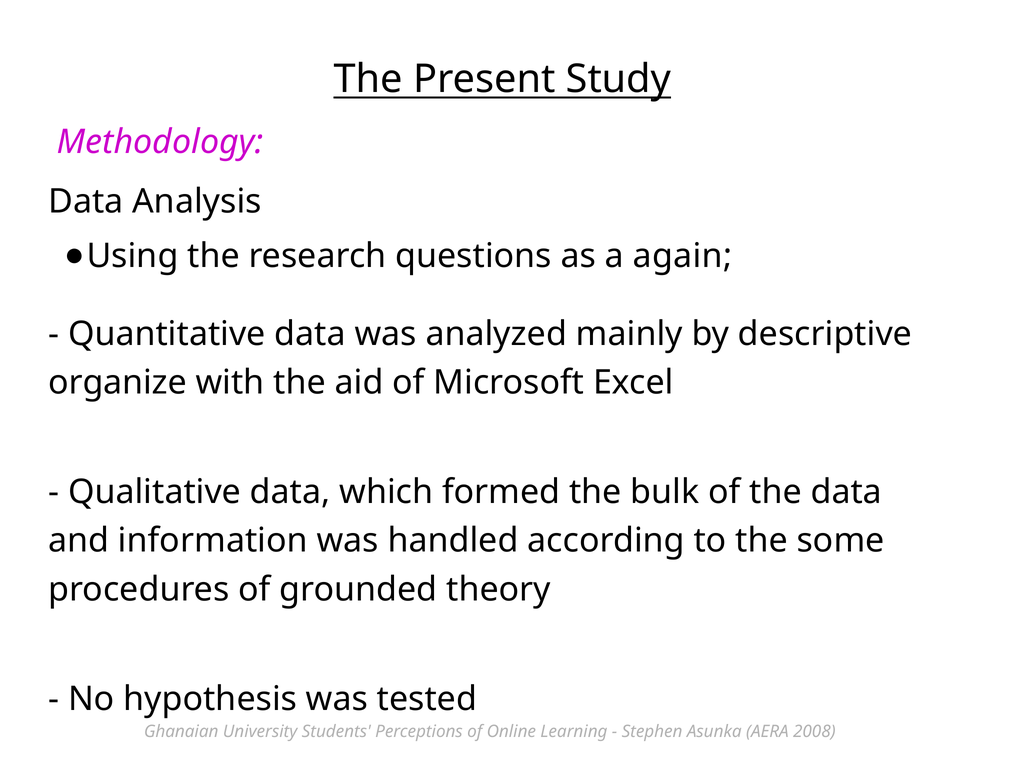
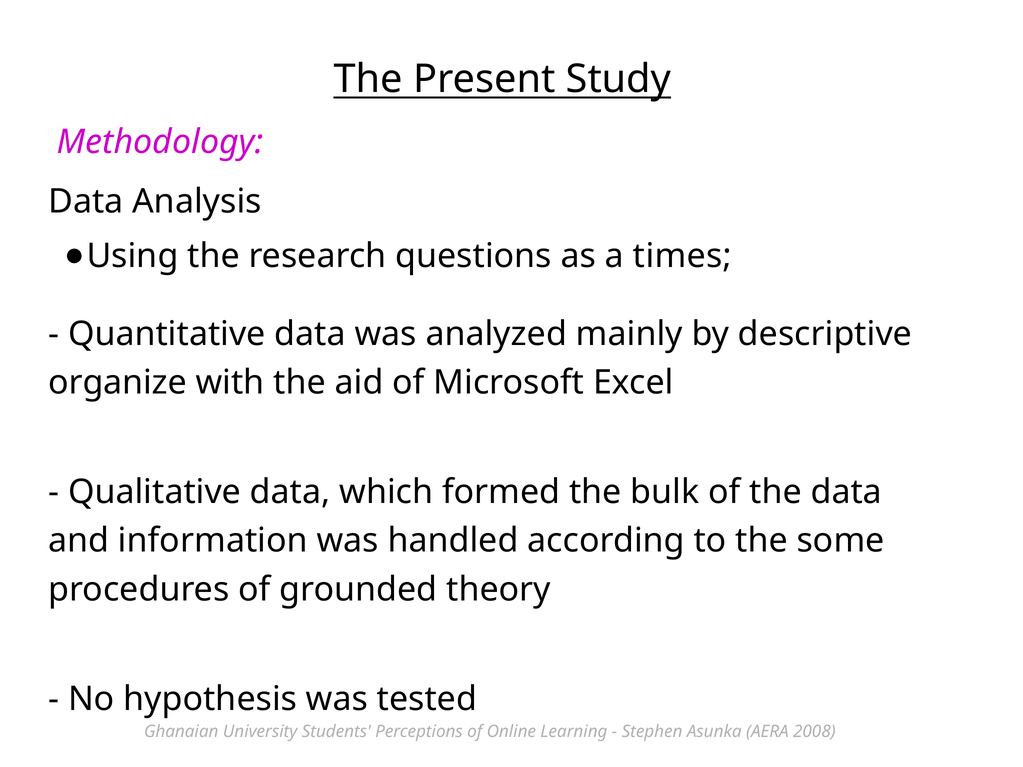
again: again -> times
